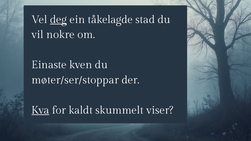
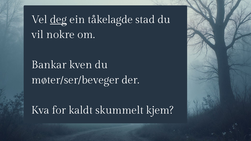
Einaste: Einaste -> Bankar
møter/ser/stoppar: møter/ser/stoppar -> møter/ser/beveger
Kva underline: present -> none
viser: viser -> kjem
